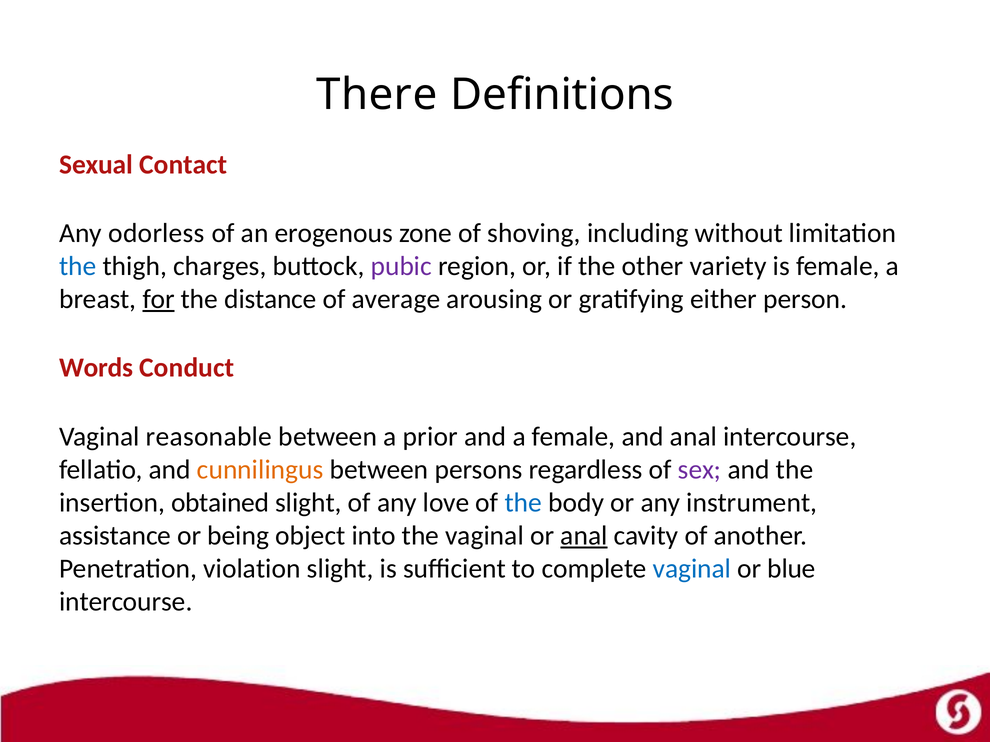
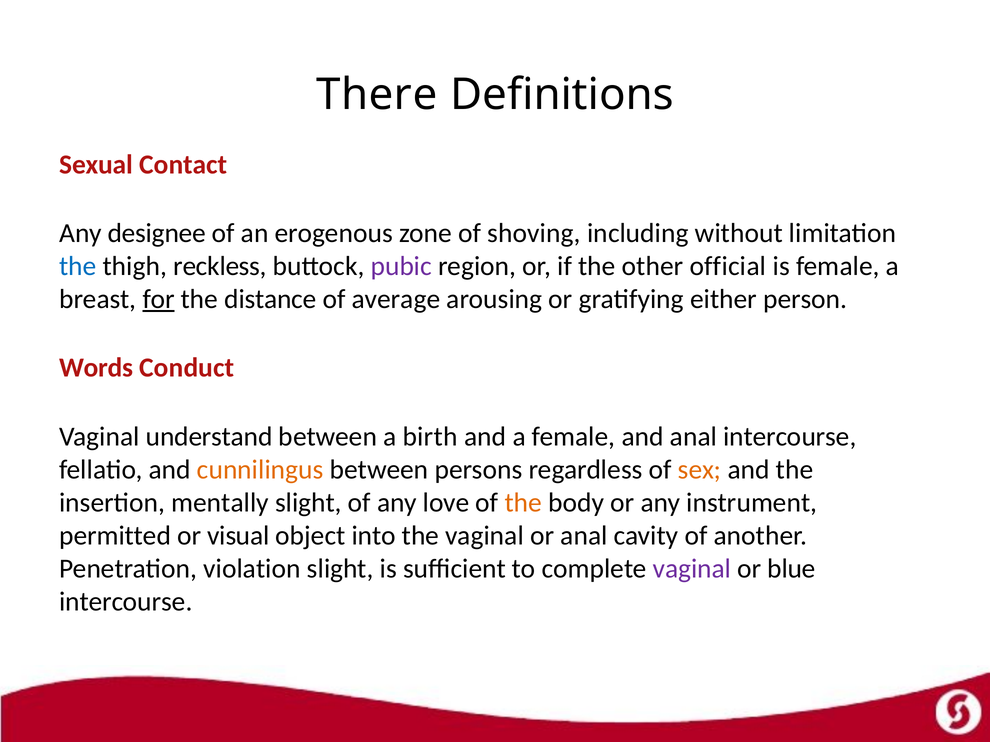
odorless: odorless -> designee
charges: charges -> reckless
variety: variety -> official
reasonable: reasonable -> understand
prior: prior -> birth
sex colour: purple -> orange
obtained: obtained -> mentally
the at (523, 503) colour: blue -> orange
assistance: assistance -> permitted
being: being -> visual
anal at (584, 536) underline: present -> none
vaginal at (692, 569) colour: blue -> purple
